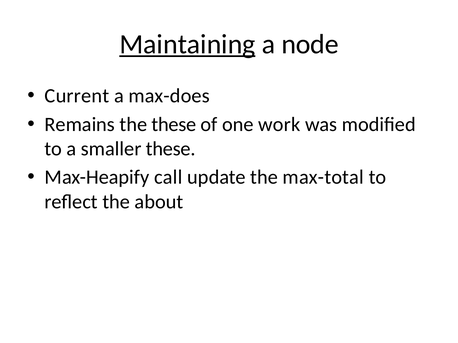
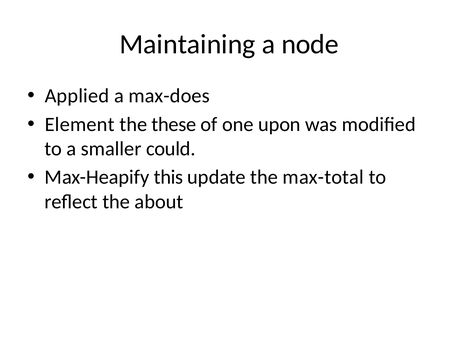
Maintaining underline: present -> none
Current: Current -> Applied
Remains: Remains -> Element
work: work -> upon
smaller these: these -> could
call: call -> this
